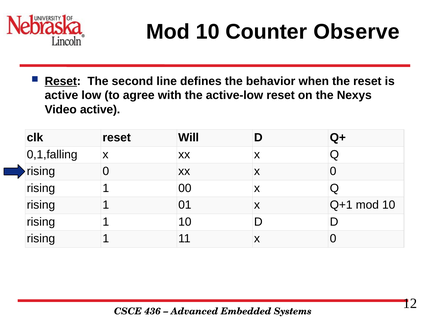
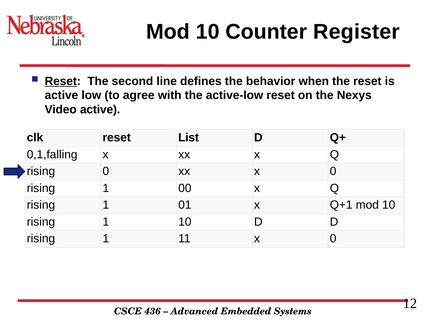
Observe: Observe -> Register
Will: Will -> List
